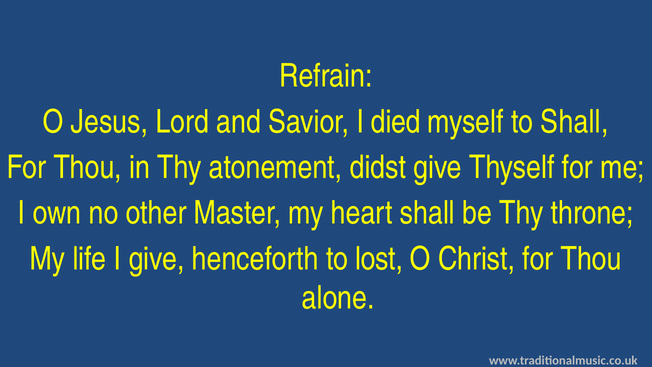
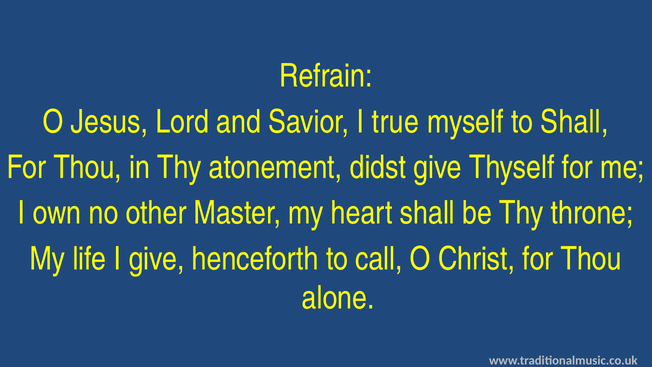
died: died -> true
lost: lost -> call
